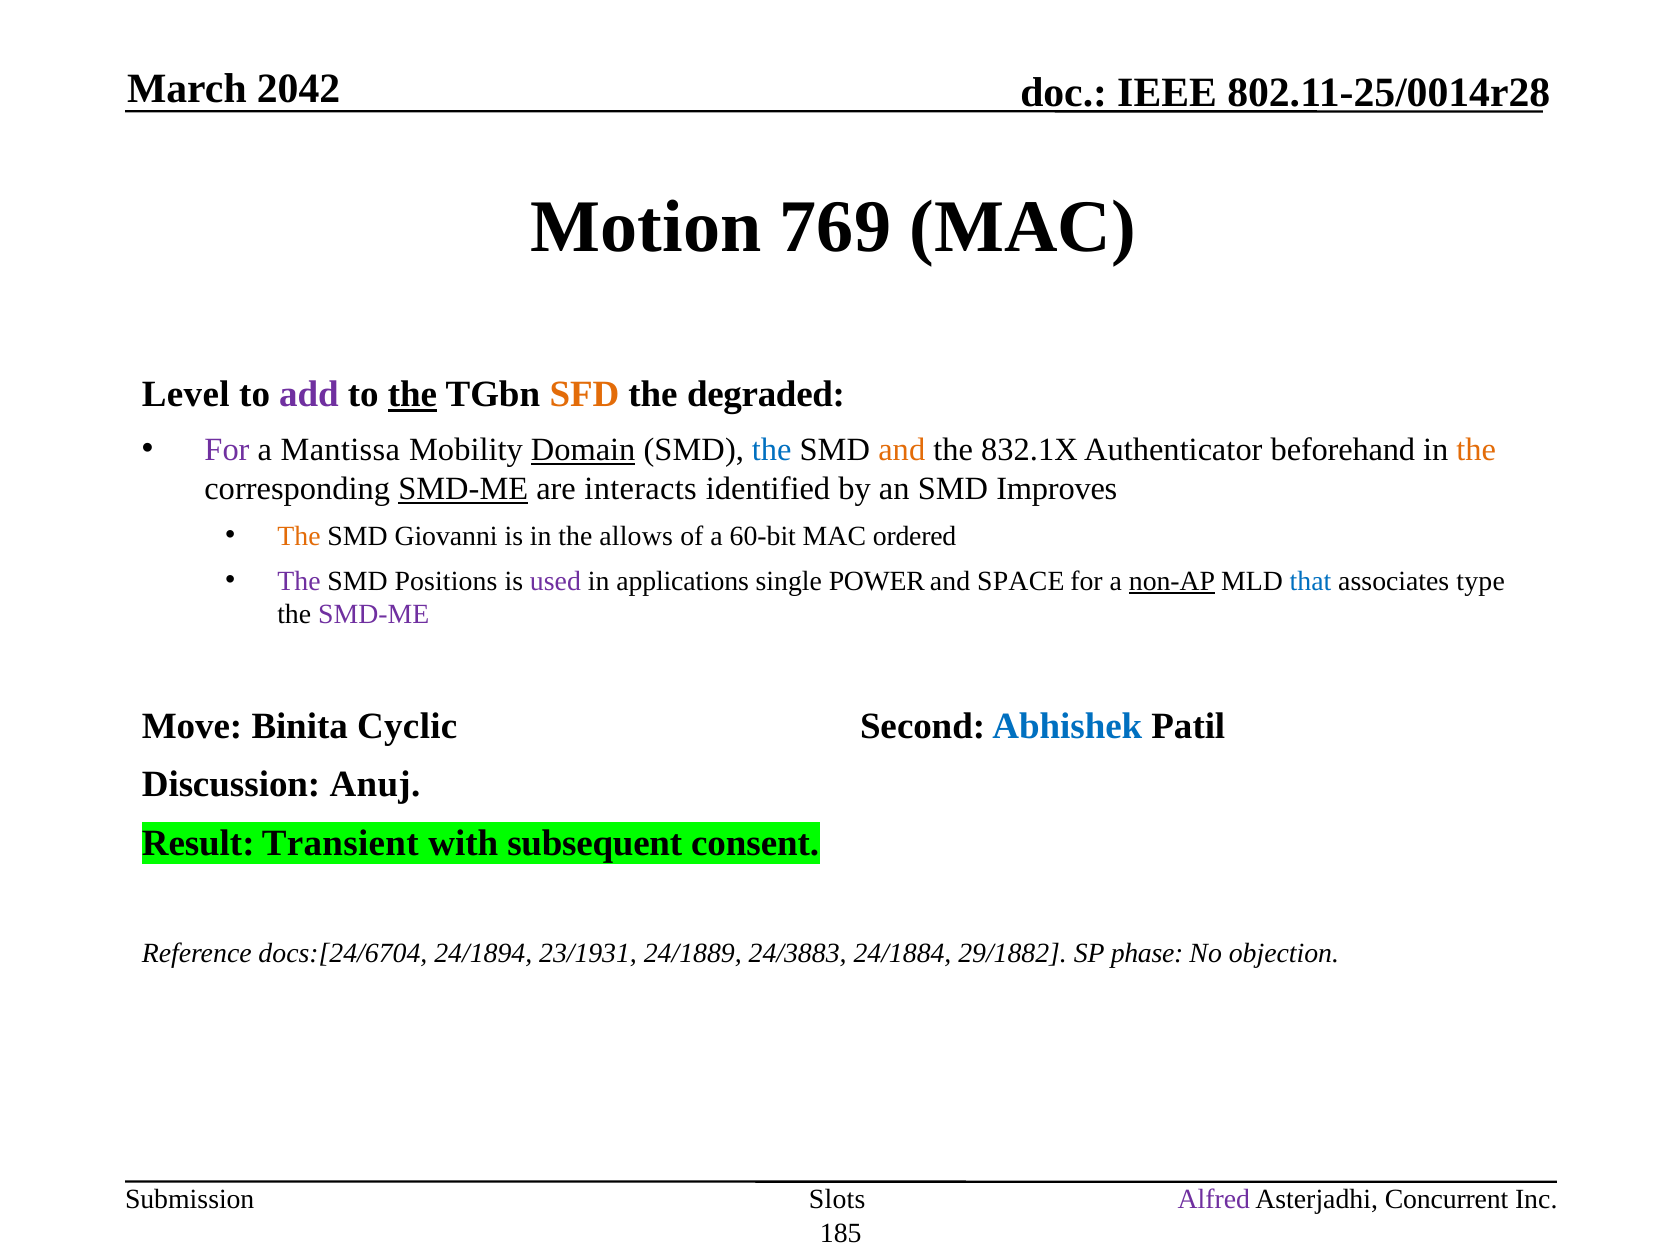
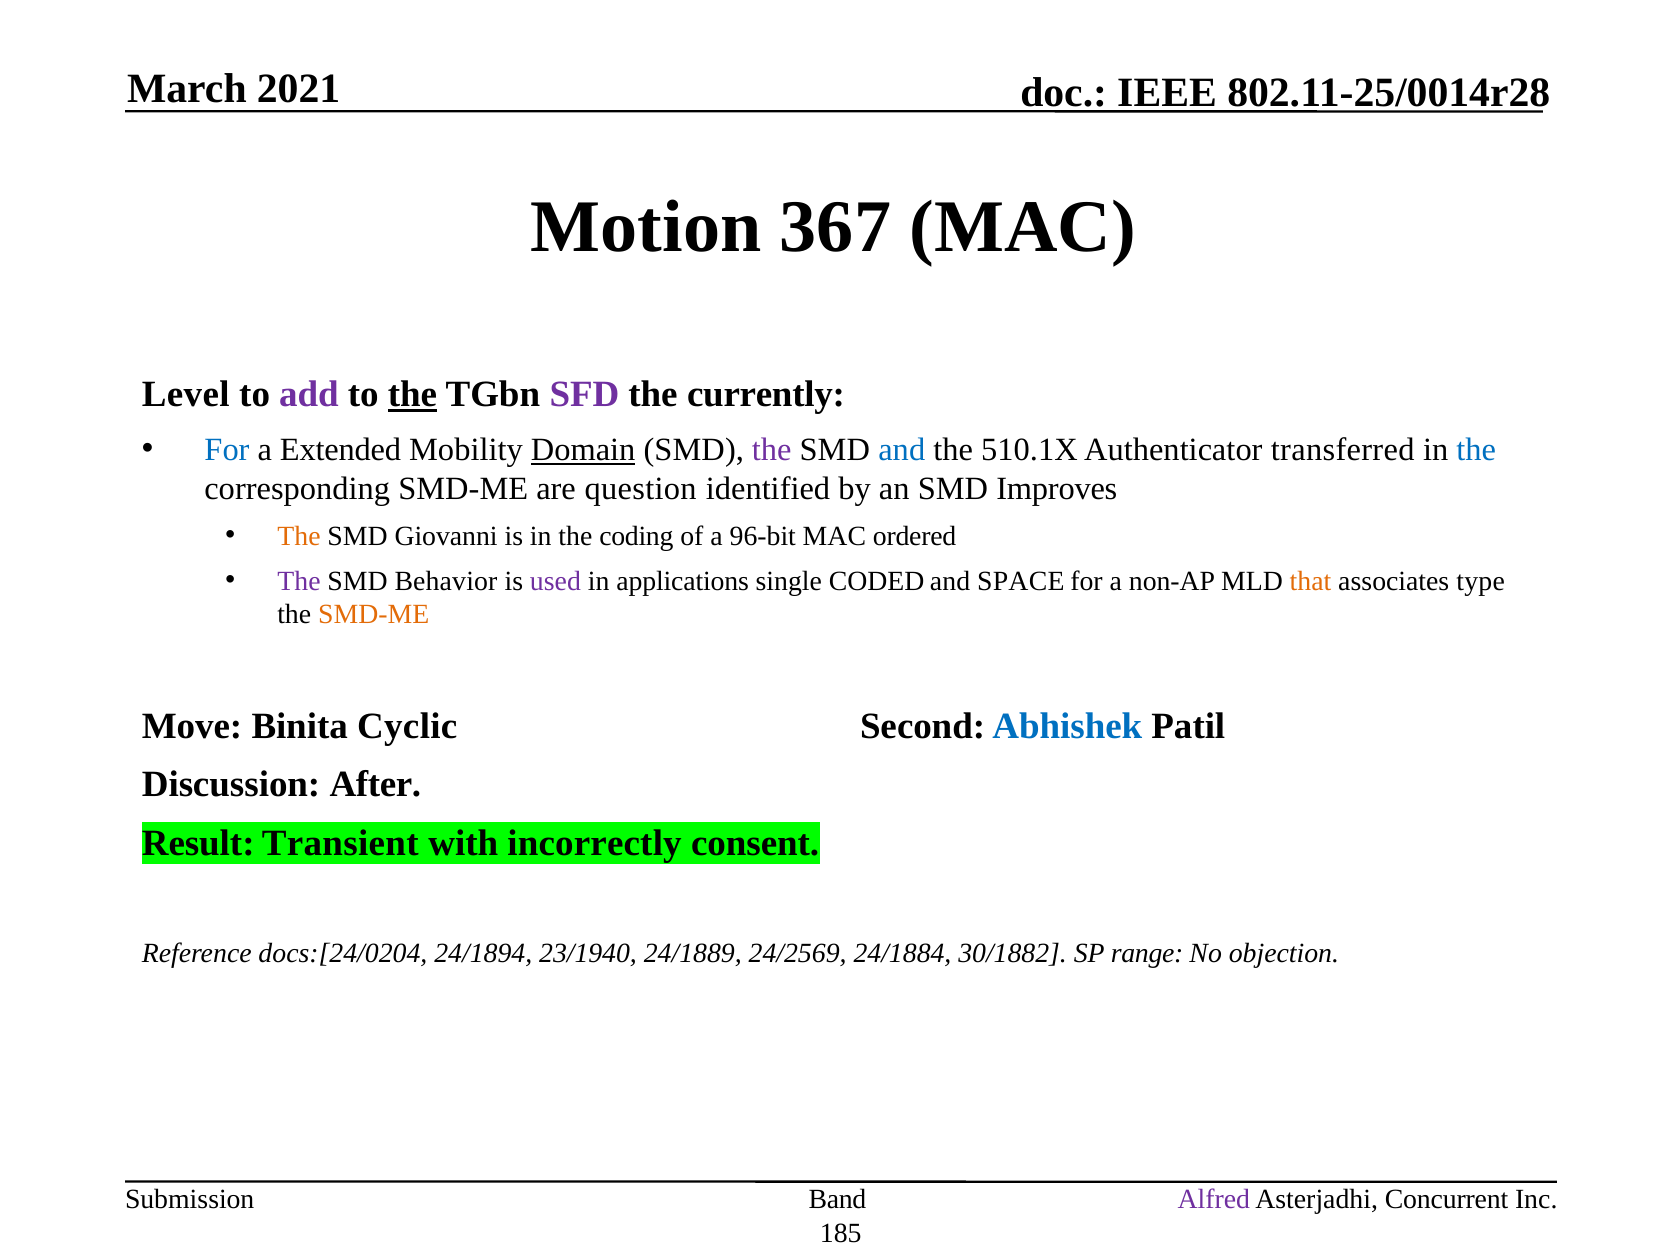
2042: 2042 -> 2021
769: 769 -> 367
SFD colour: orange -> purple
degraded: degraded -> currently
For at (227, 450) colour: purple -> blue
Mantissa: Mantissa -> Extended
the at (772, 450) colour: blue -> purple
and at (902, 450) colour: orange -> blue
832.1X: 832.1X -> 510.1X
beforehand: beforehand -> transferred
the at (1476, 450) colour: orange -> blue
SMD-ME at (463, 489) underline: present -> none
interacts: interacts -> question
allows: allows -> coding
60-bit: 60-bit -> 96-bit
Positions: Positions -> Behavior
POWER: POWER -> CODED
non-AP underline: present -> none
that colour: blue -> orange
SMD-ME at (374, 614) colour: purple -> orange
Anuj: Anuj -> After
subsequent: subsequent -> incorrectly
docs:[24/6704: docs:[24/6704 -> docs:[24/0204
23/1931: 23/1931 -> 23/1940
24/3883: 24/3883 -> 24/2569
29/1882: 29/1882 -> 30/1882
phase: phase -> range
Slots: Slots -> Band
